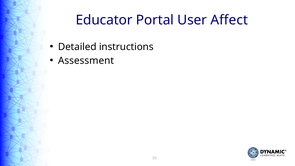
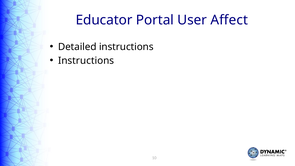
Assessment at (86, 61): Assessment -> Instructions
